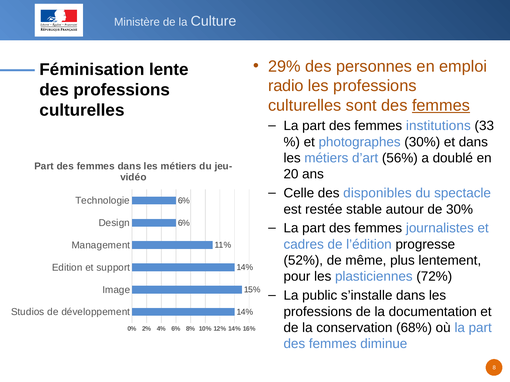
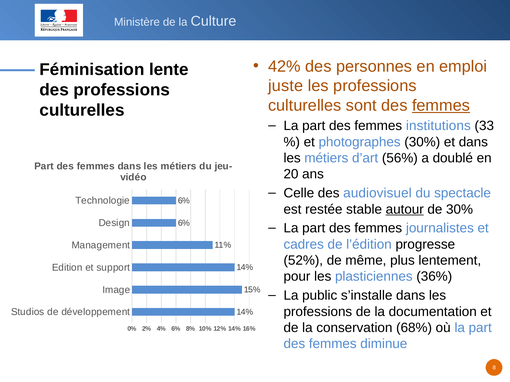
29%: 29% -> 42%
radio: radio -> juste
disponibles: disponibles -> audiovisuel
autour underline: none -> present
72%: 72% -> 36%
